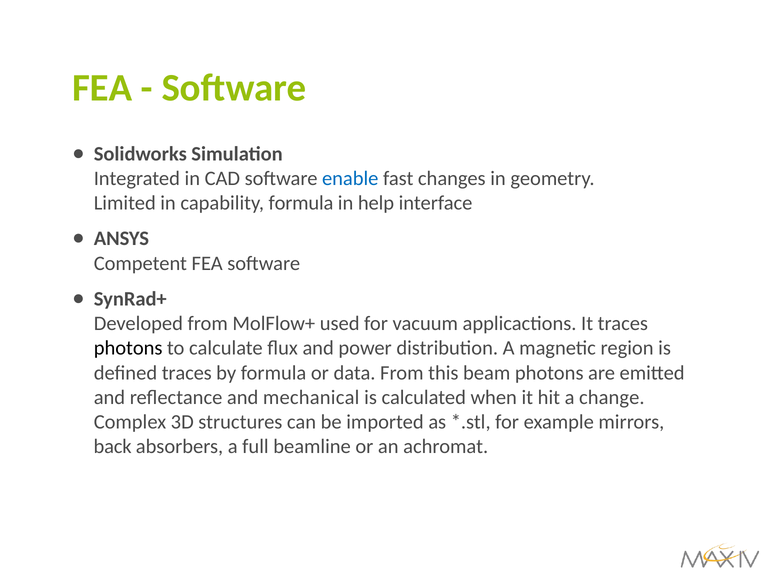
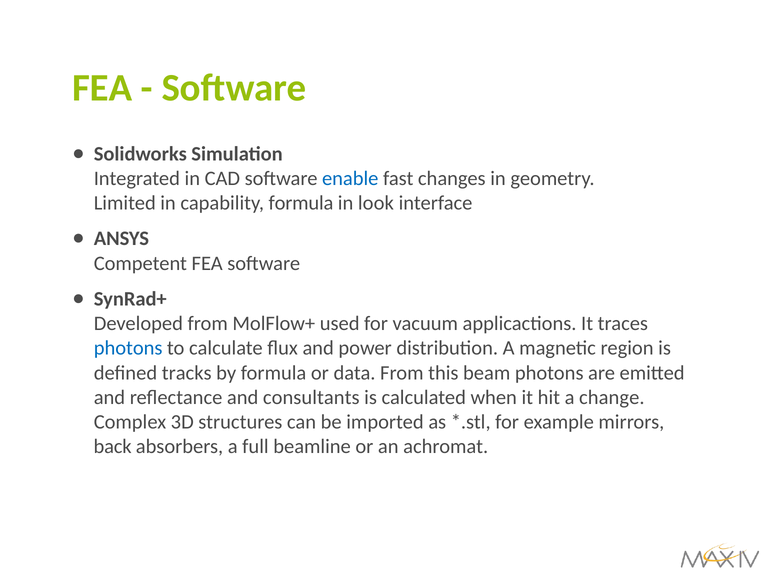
help: help -> look
photons at (128, 348) colour: black -> blue
defined traces: traces -> tracks
mechanical: mechanical -> consultants
